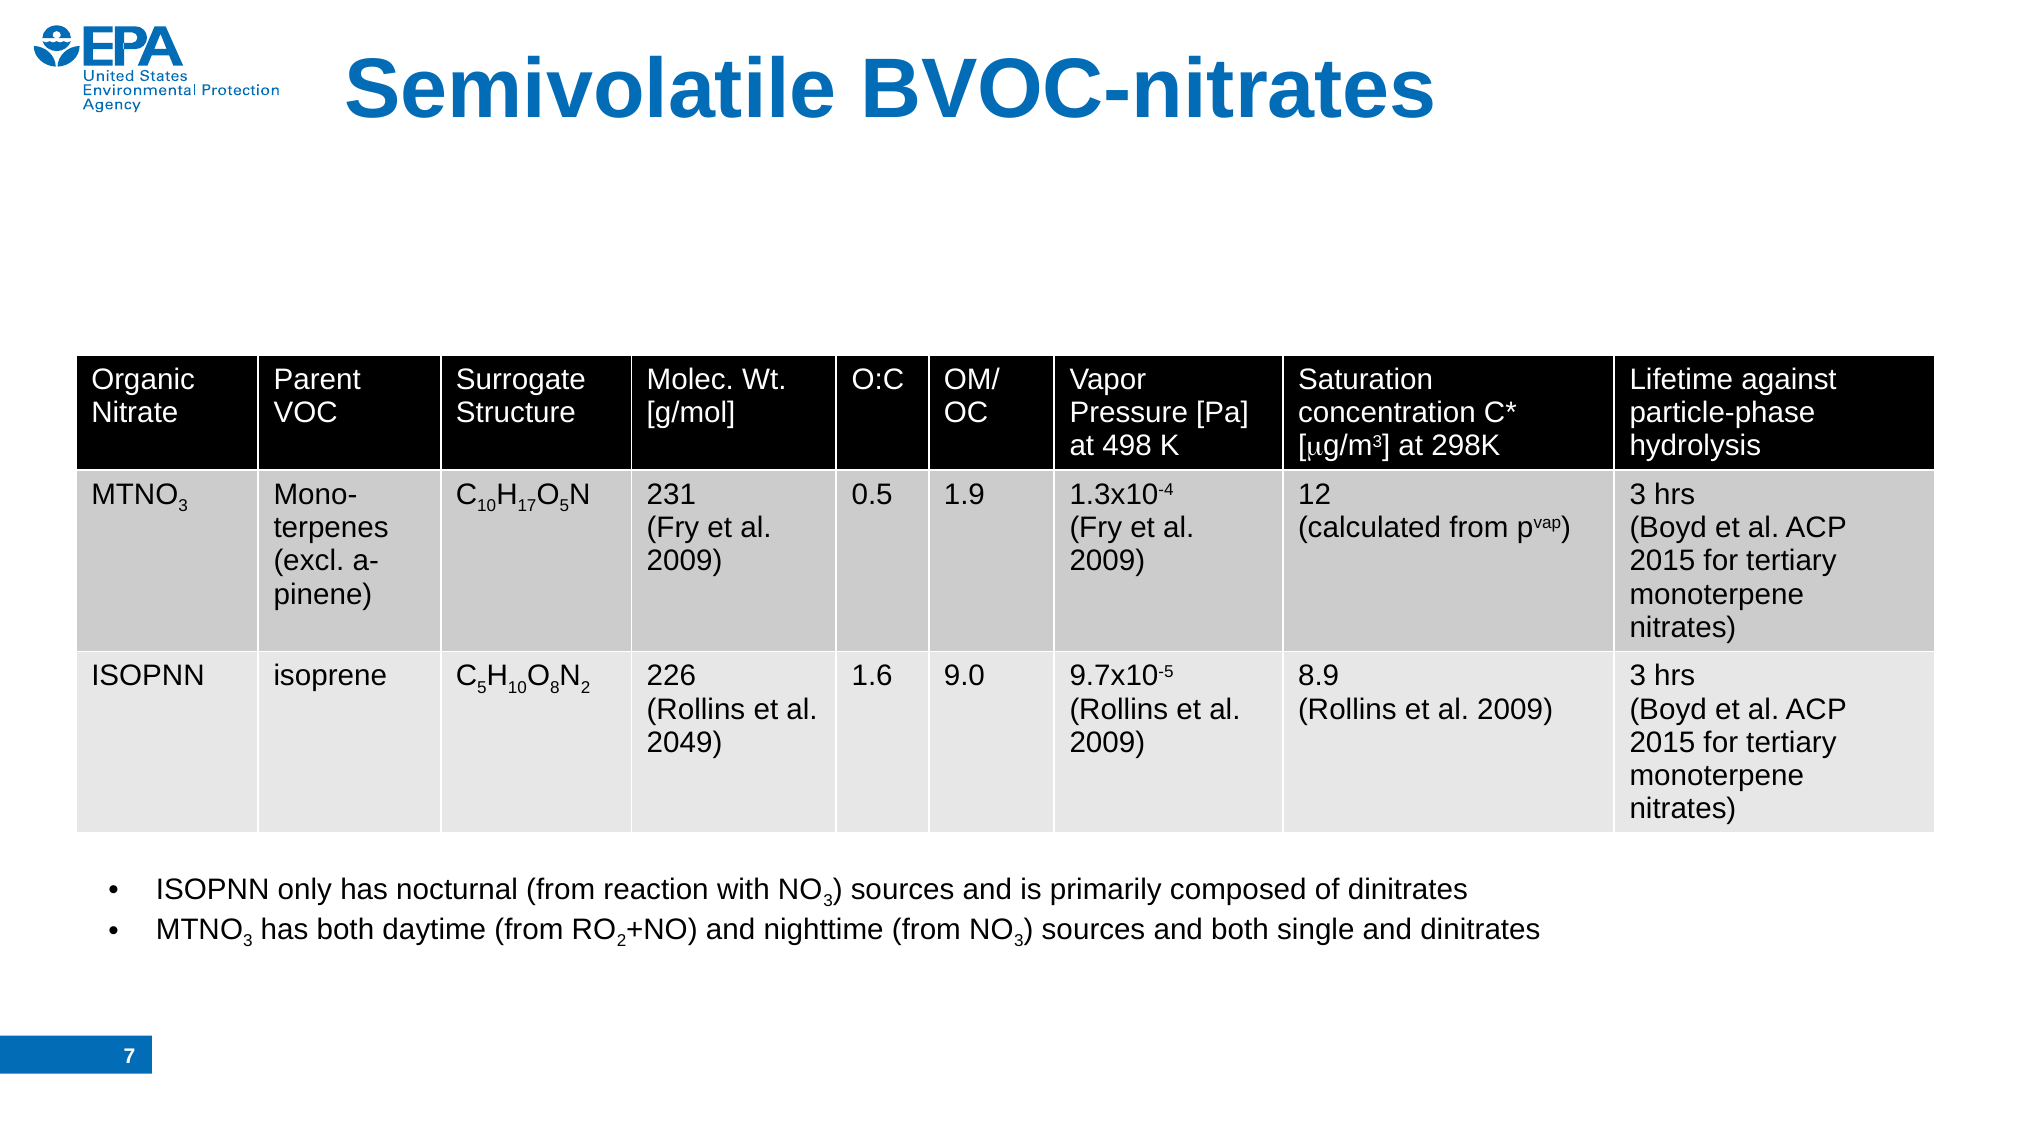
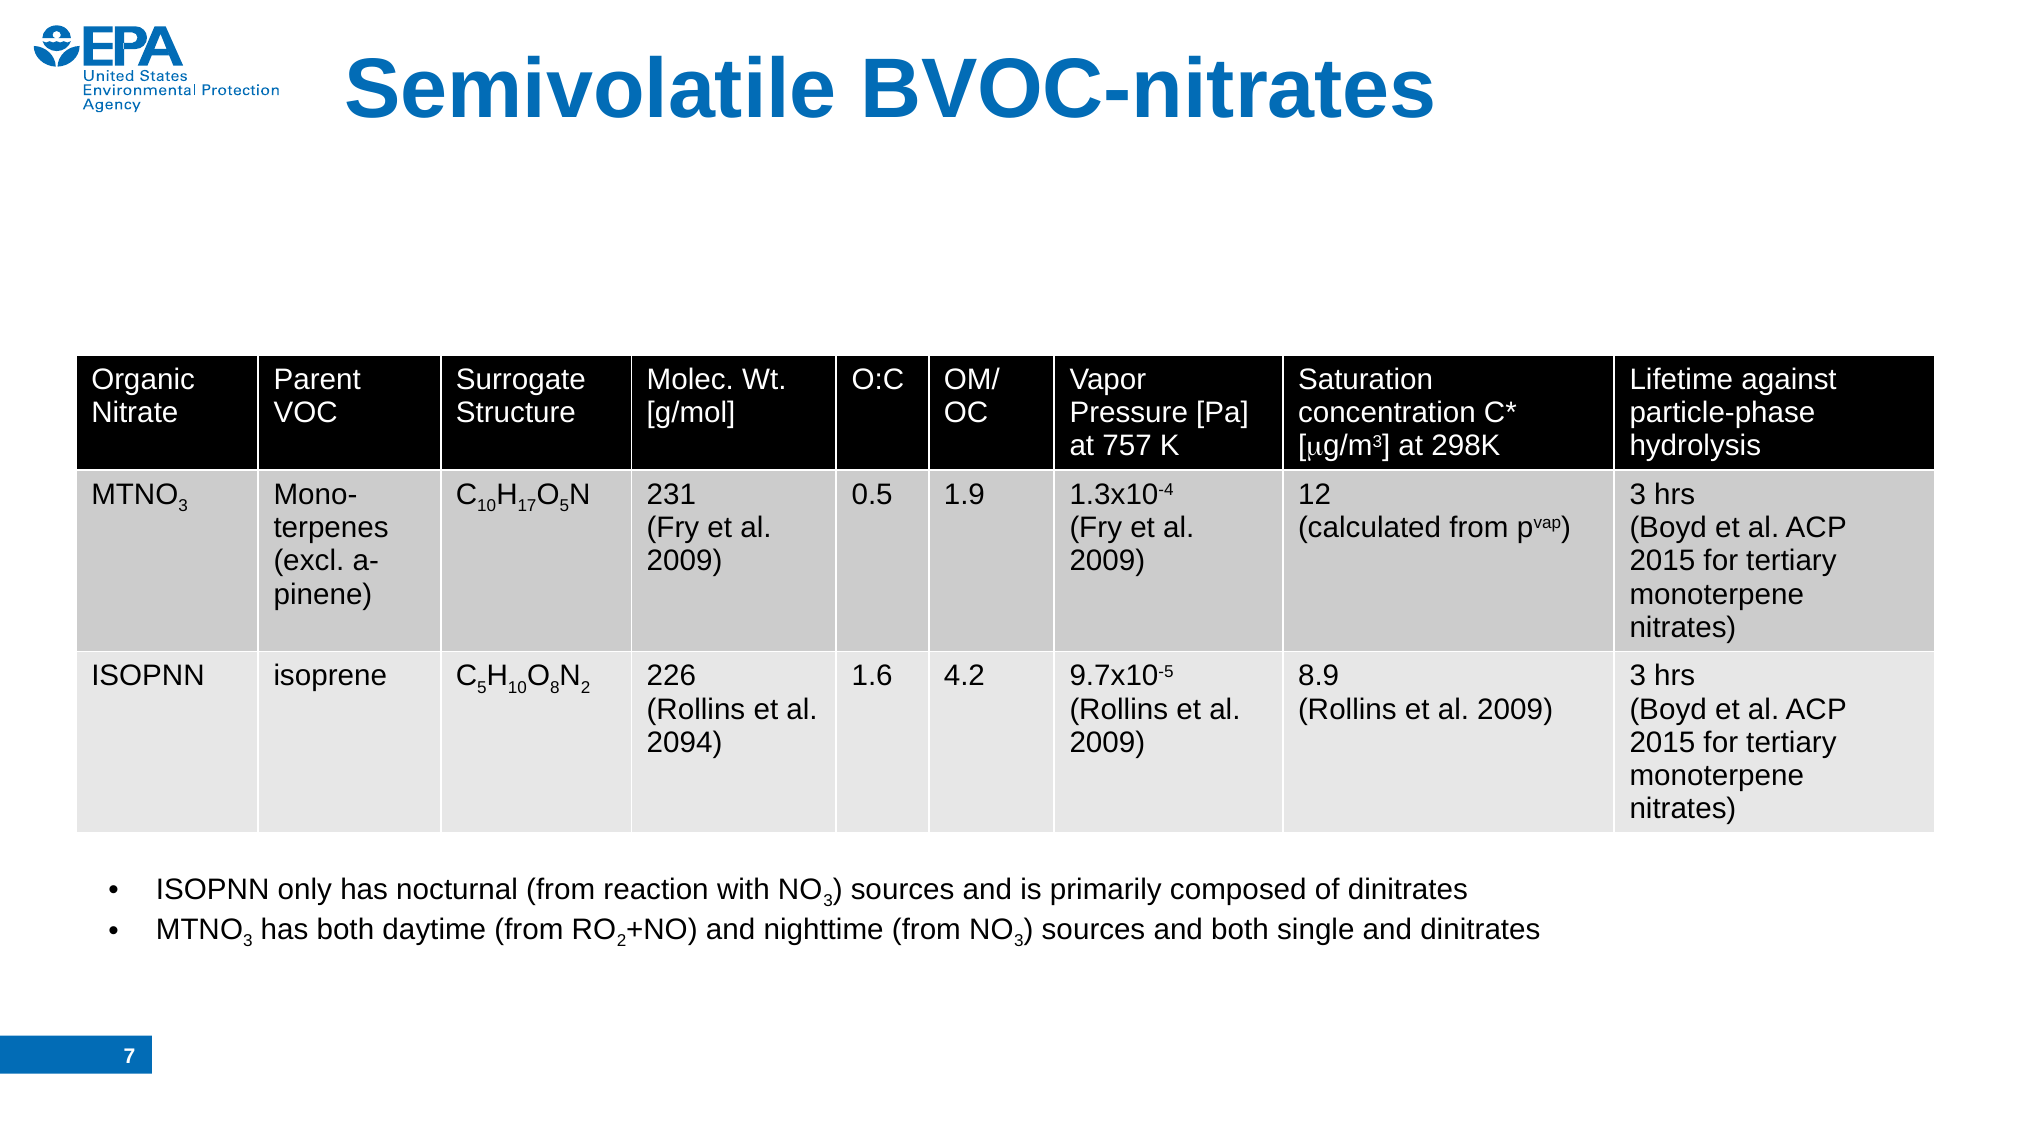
498: 498 -> 757
9.0: 9.0 -> 4.2
2049: 2049 -> 2094
